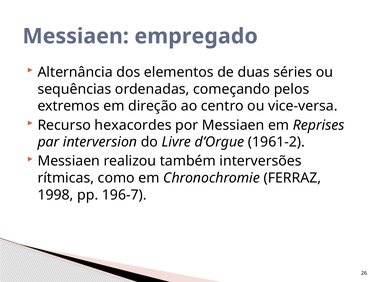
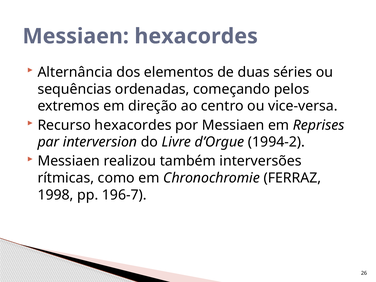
Messiaen empregado: empregado -> hexacordes
1961-2: 1961-2 -> 1994-2
